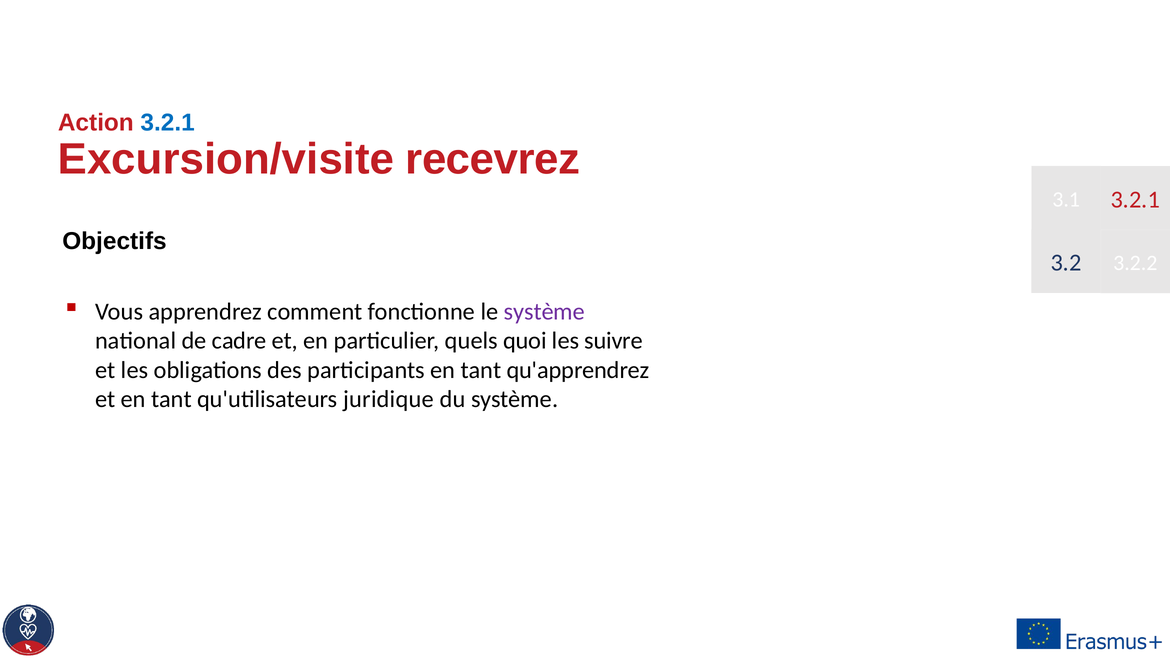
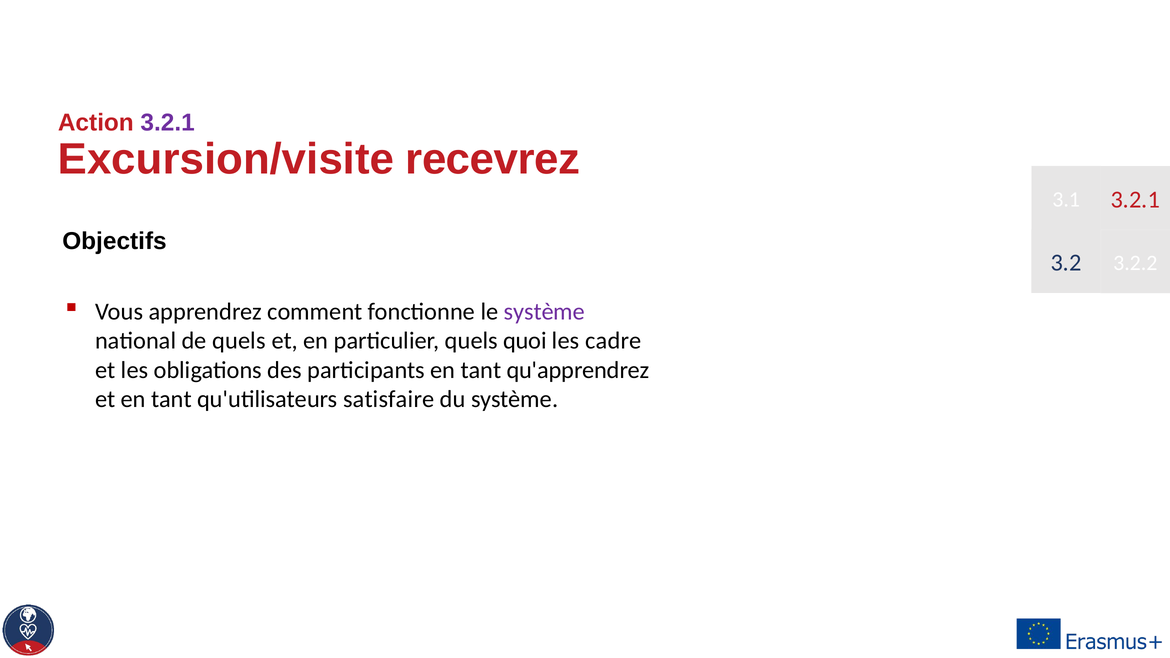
3.2.1 at (168, 123) colour: blue -> purple
de cadre: cadre -> quels
suivre: suivre -> cadre
juridique: juridique -> satisfaire
